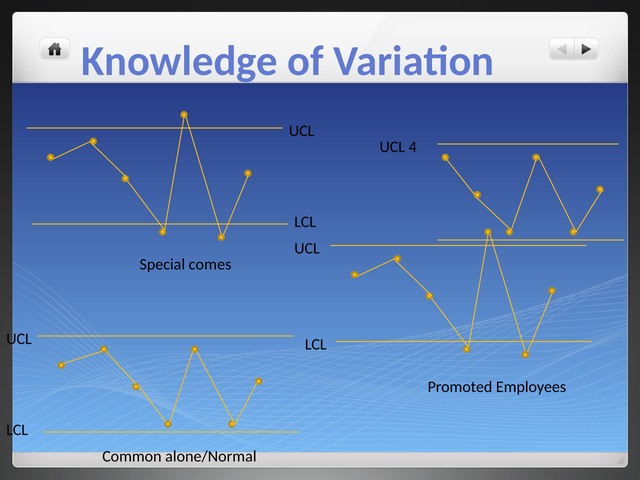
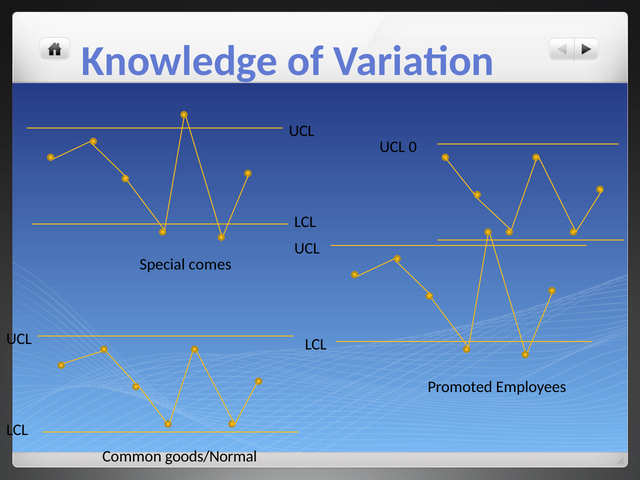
4: 4 -> 0
alone/Normal: alone/Normal -> goods/Normal
